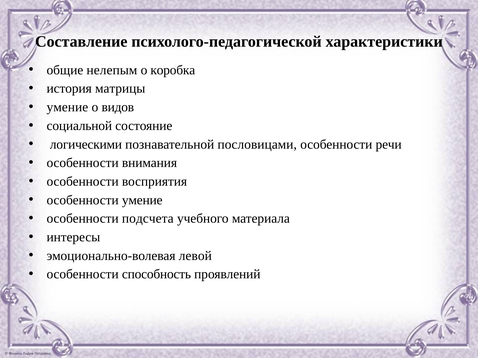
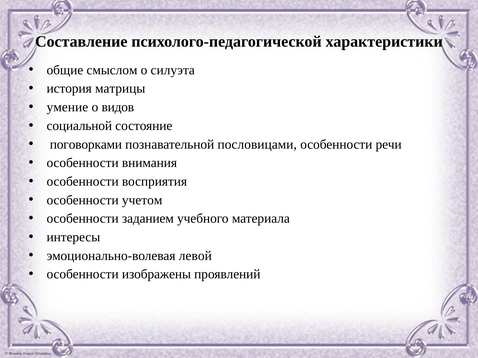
нелепым: нелепым -> смыслом
коробка: коробка -> силуэта
логическими: логическими -> поговорками
особенности умение: умение -> учетом
подсчета: подсчета -> заданием
способность: способность -> изображены
